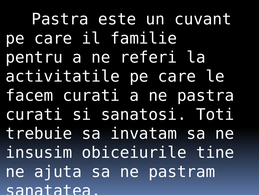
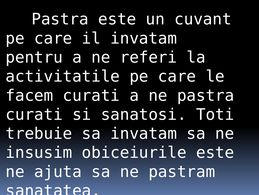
il familie: familie -> invatam
obiceiurile tine: tine -> este
